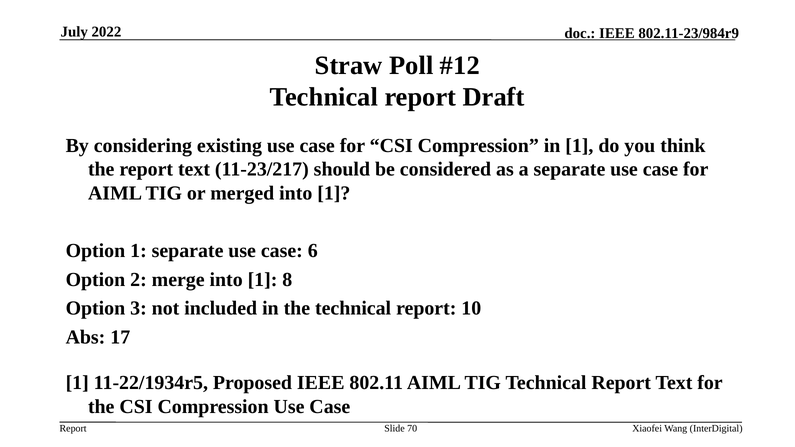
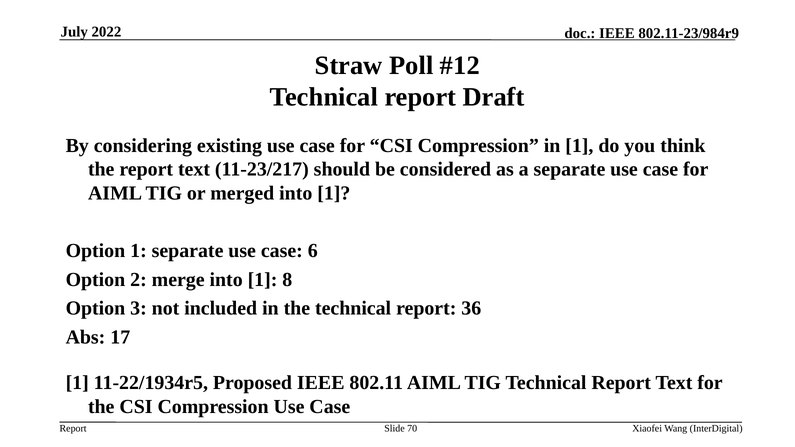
10: 10 -> 36
